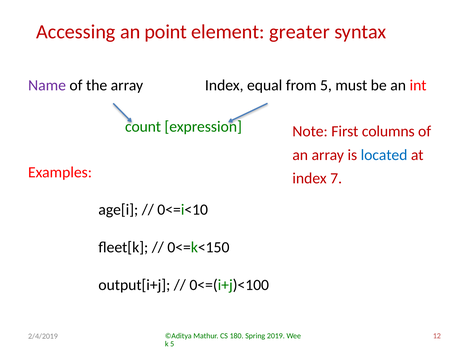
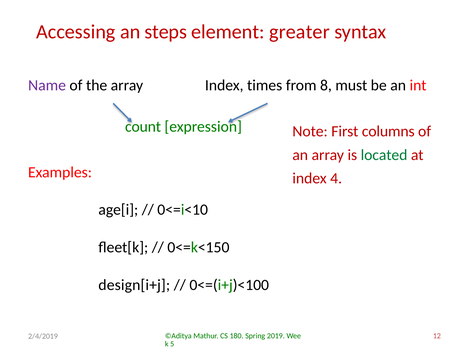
point: point -> steps
equal: equal -> times
from 5: 5 -> 8
located colour: blue -> green
7: 7 -> 4
output[i+j: output[i+j -> design[i+j
